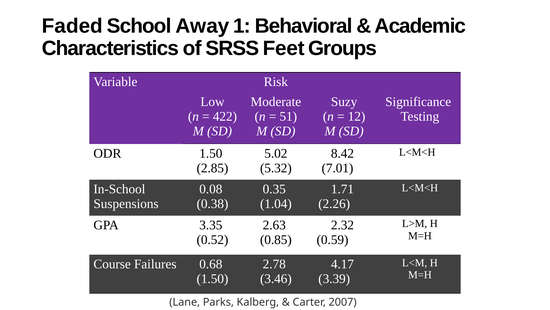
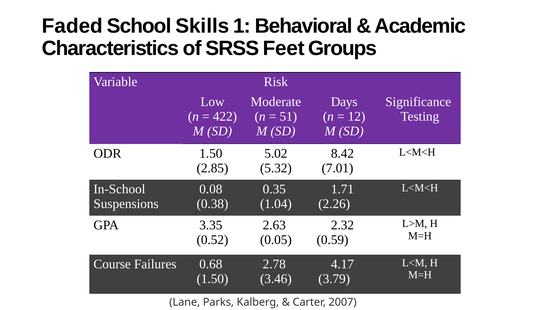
Away: Away -> Skills
Suzy: Suzy -> Days
0.85: 0.85 -> 0.05
3.39: 3.39 -> 3.79
